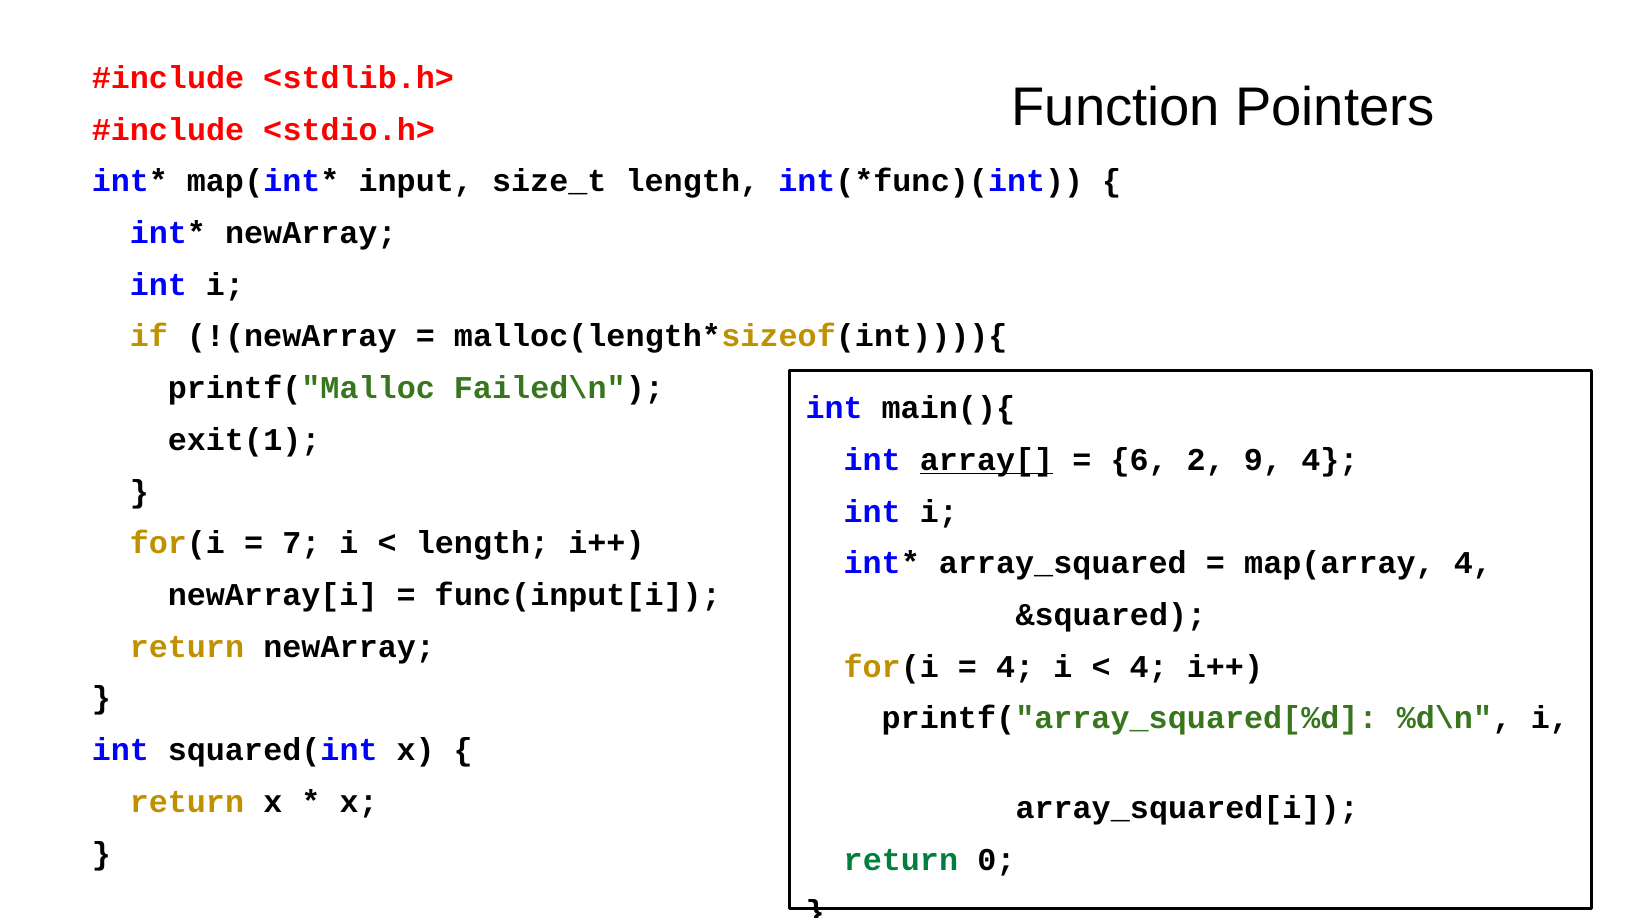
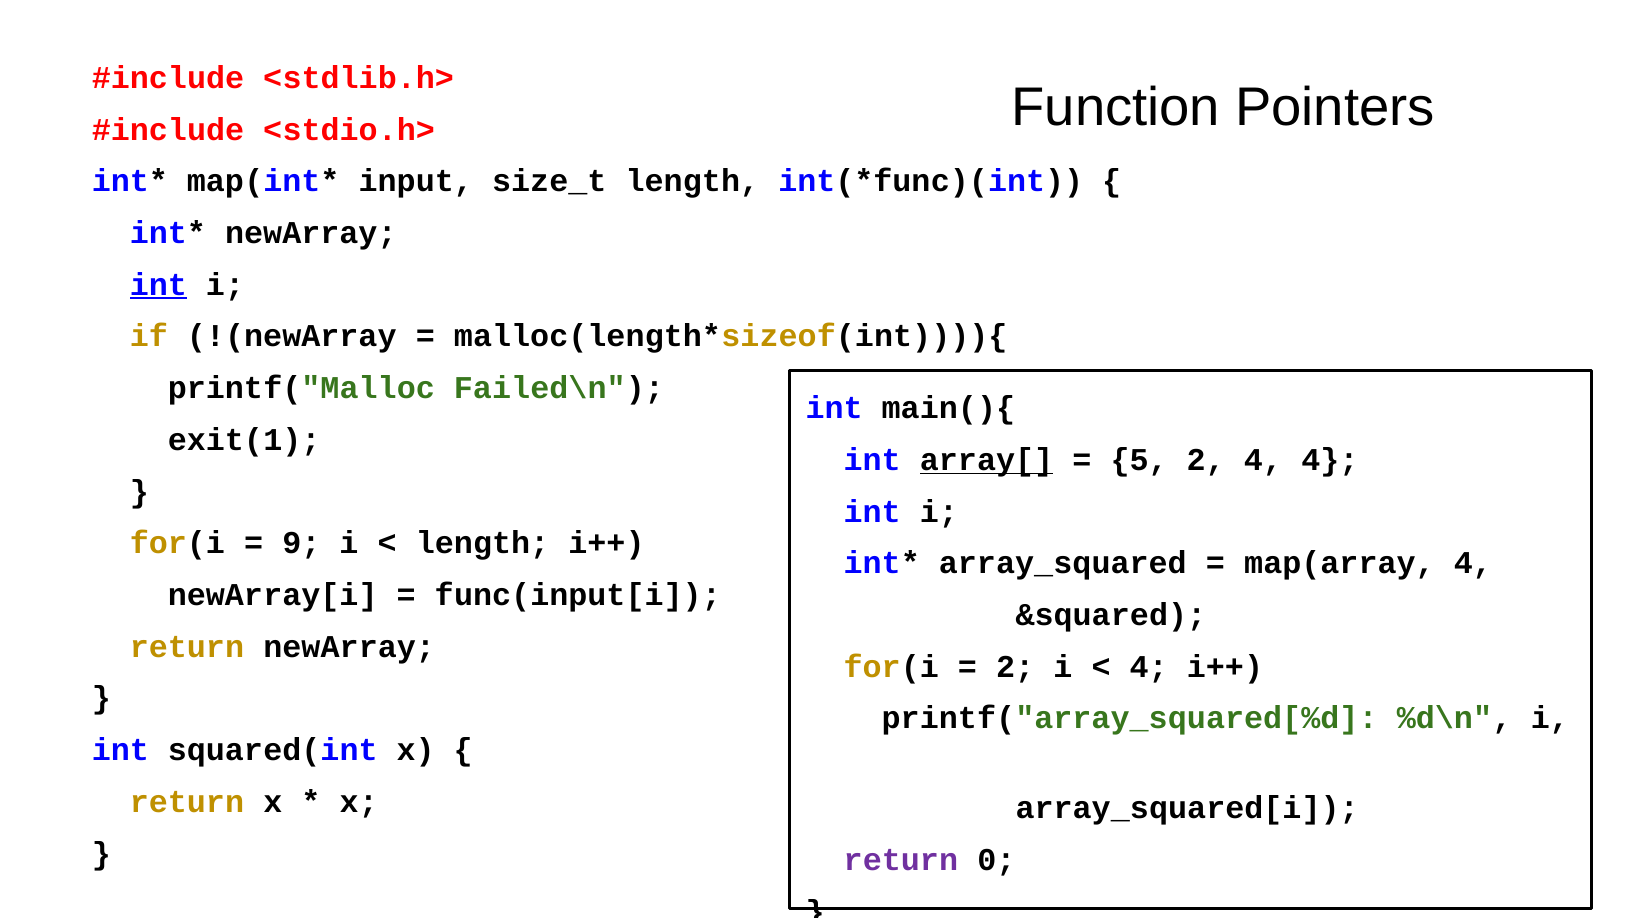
int at (158, 285) underline: none -> present
6: 6 -> 5
2 9: 9 -> 4
7: 7 -> 9
4 at (1015, 667): 4 -> 2
return at (901, 860) colour: green -> purple
